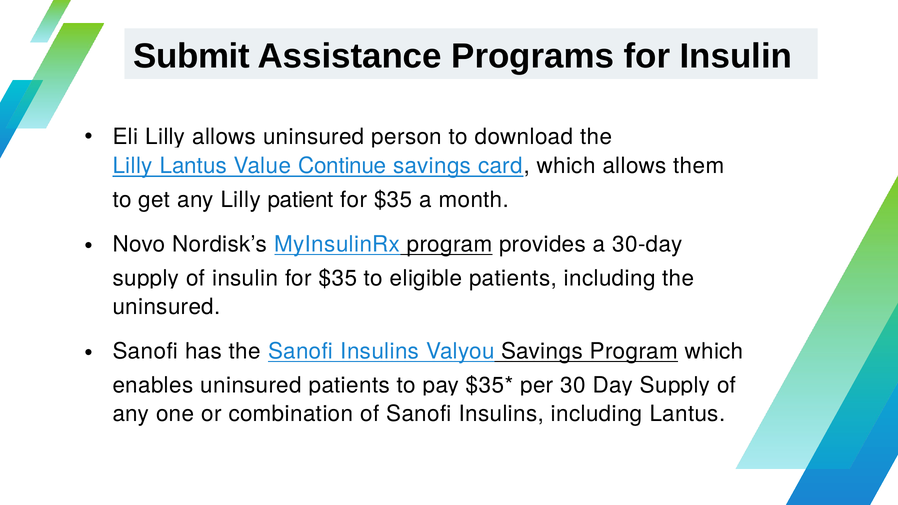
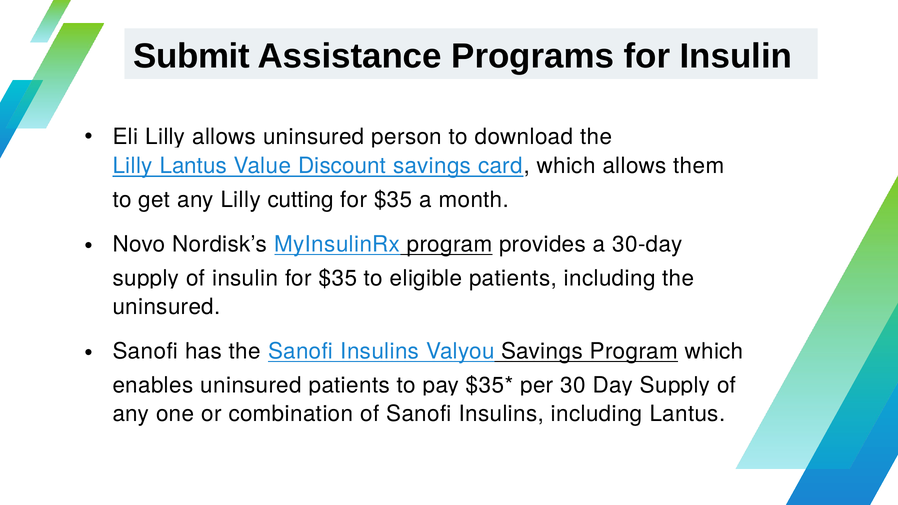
Continue: Continue -> Discount
patient: patient -> cutting
